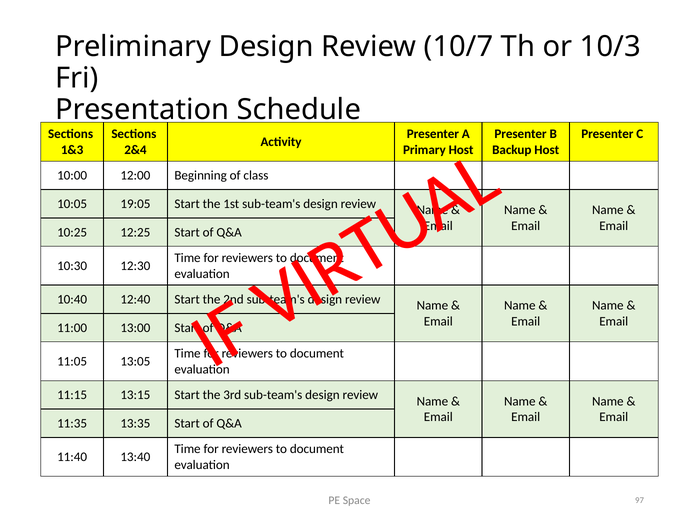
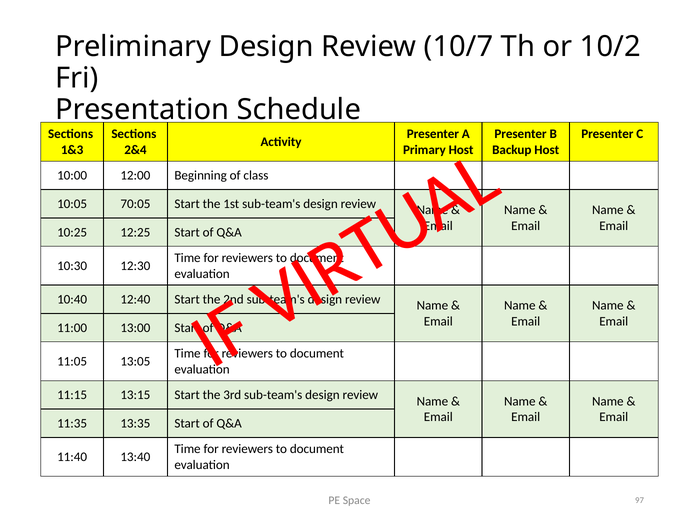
10/3: 10/3 -> 10/2
19:05: 19:05 -> 70:05
